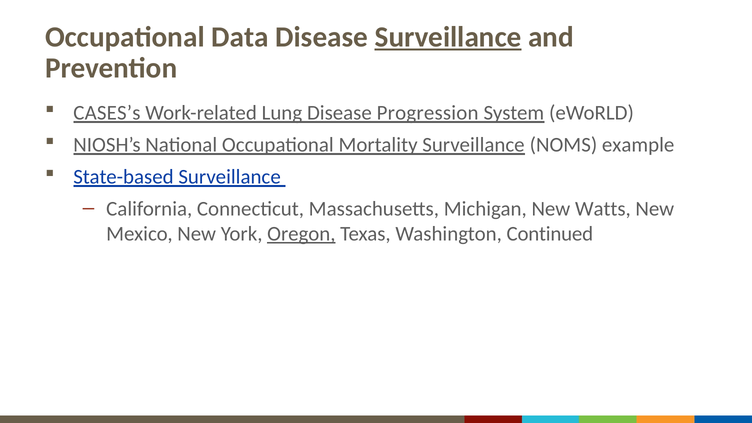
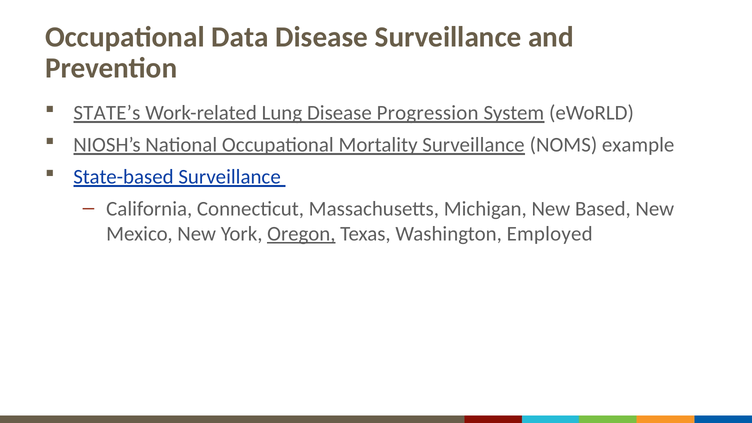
Surveillance at (448, 37) underline: present -> none
CASES’s: CASES’s -> STATE’s
Watts: Watts -> Based
Continued: Continued -> Employed
